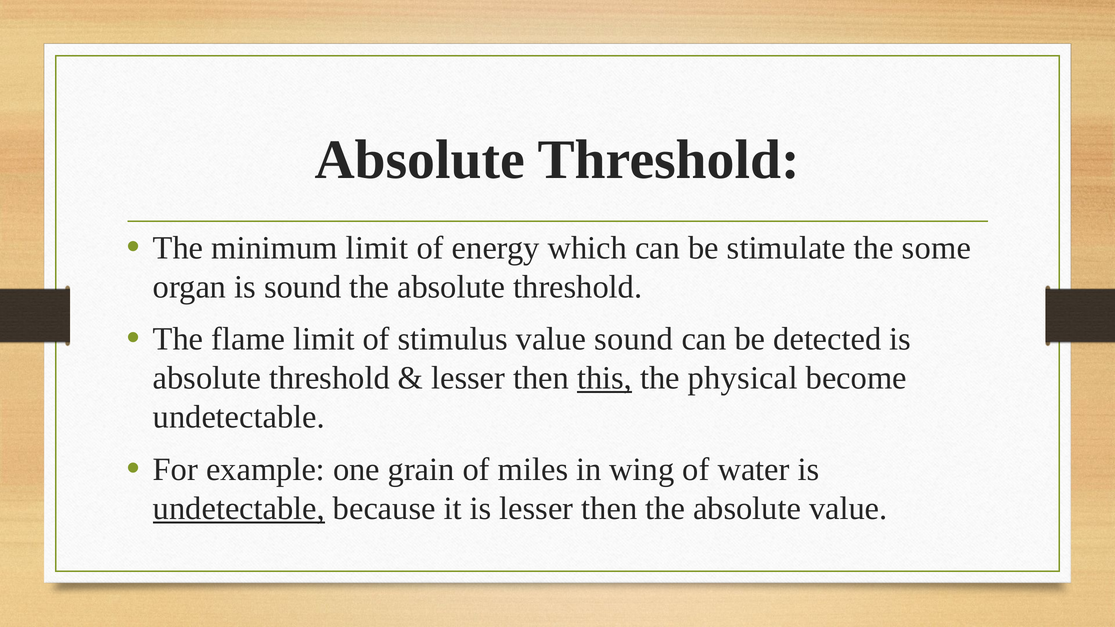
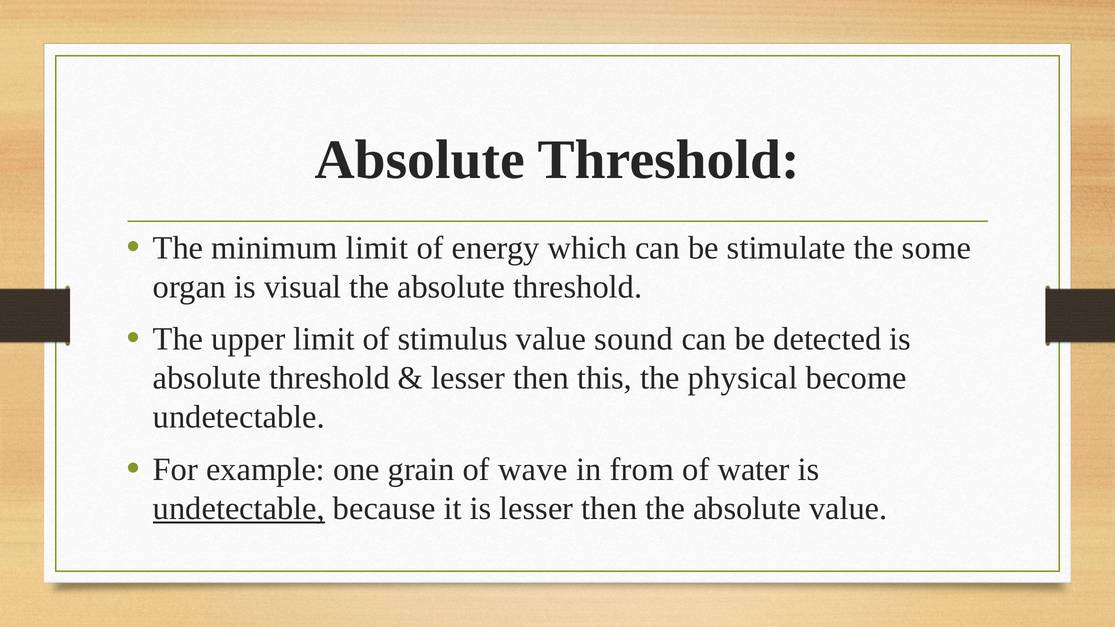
is sound: sound -> visual
flame: flame -> upper
this underline: present -> none
miles: miles -> wave
wing: wing -> from
